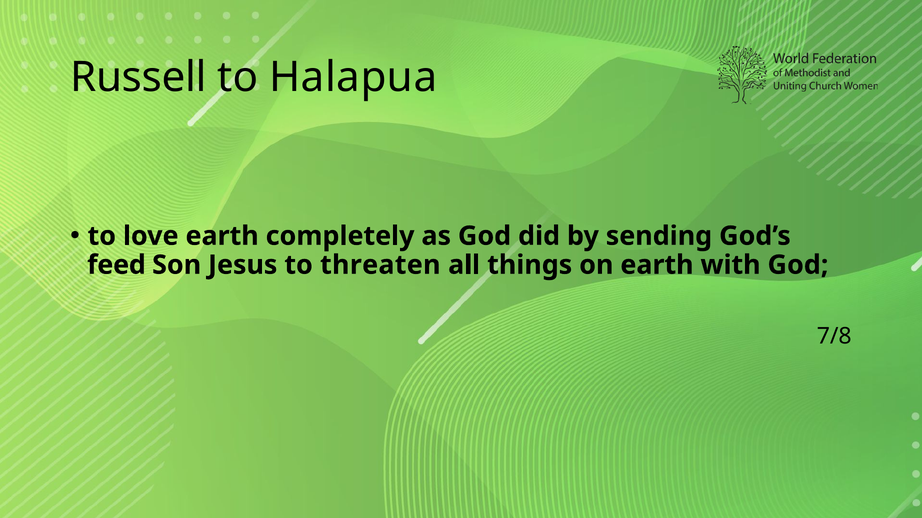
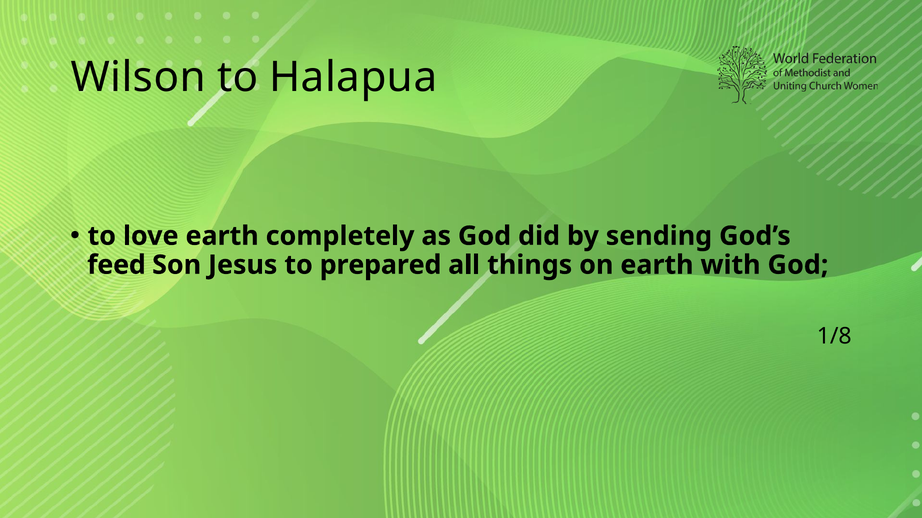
Russell: Russell -> Wilson
threaten: threaten -> prepared
7/8: 7/8 -> 1/8
